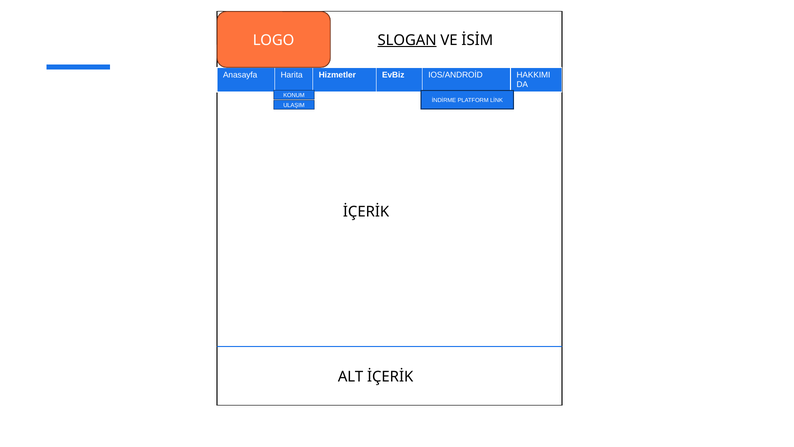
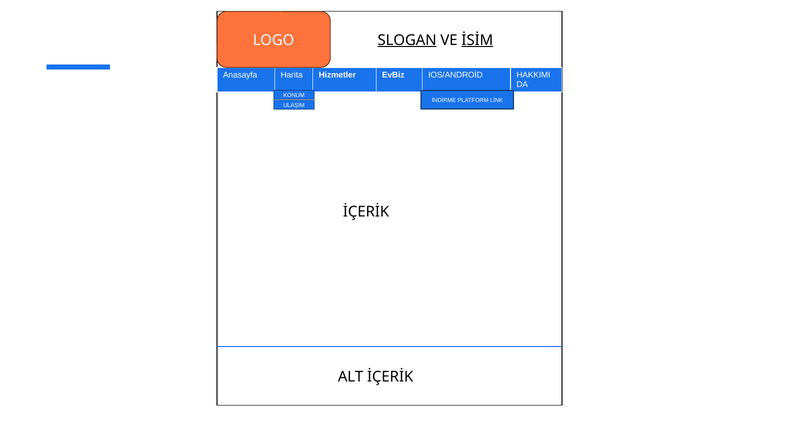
İSİM underline: none -> present
